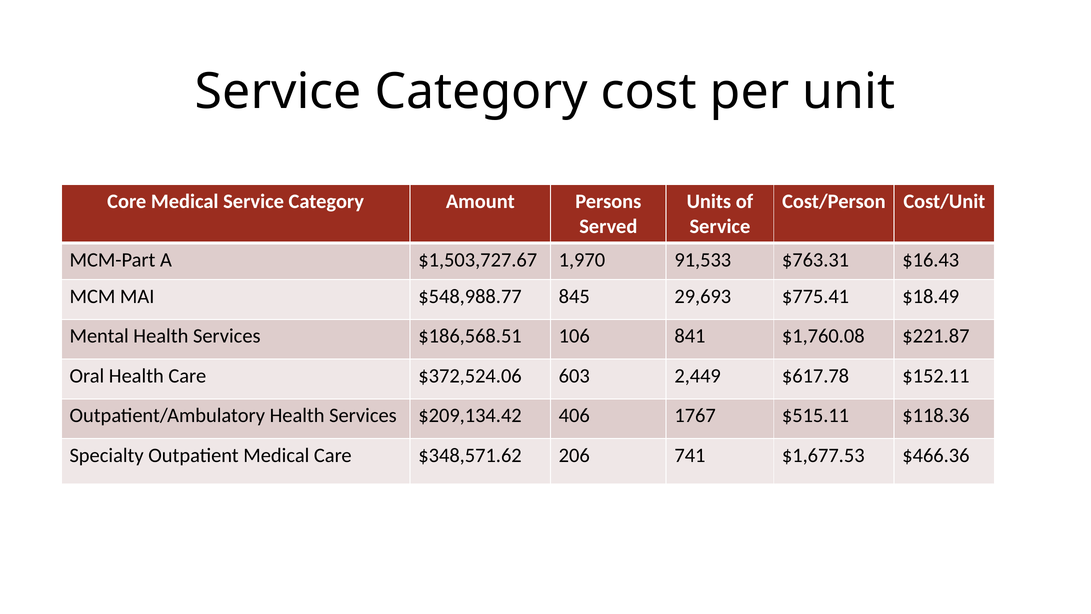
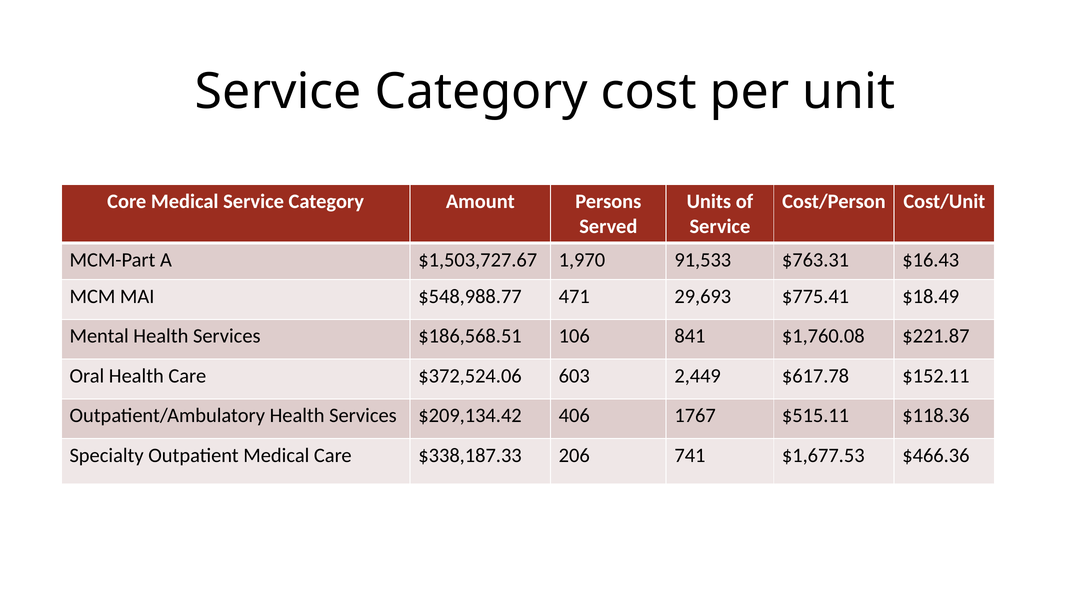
845: 845 -> 471
$348,571.62: $348,571.62 -> $338,187.33
